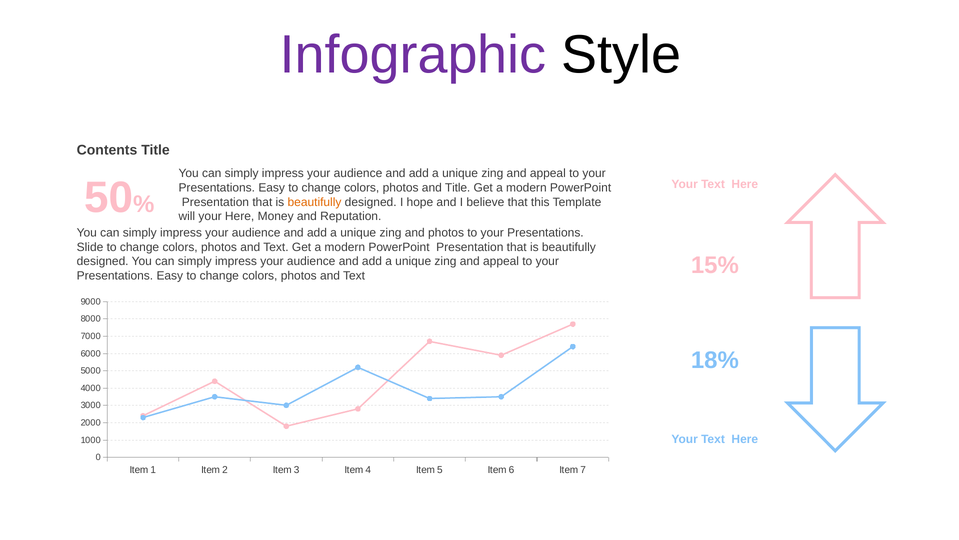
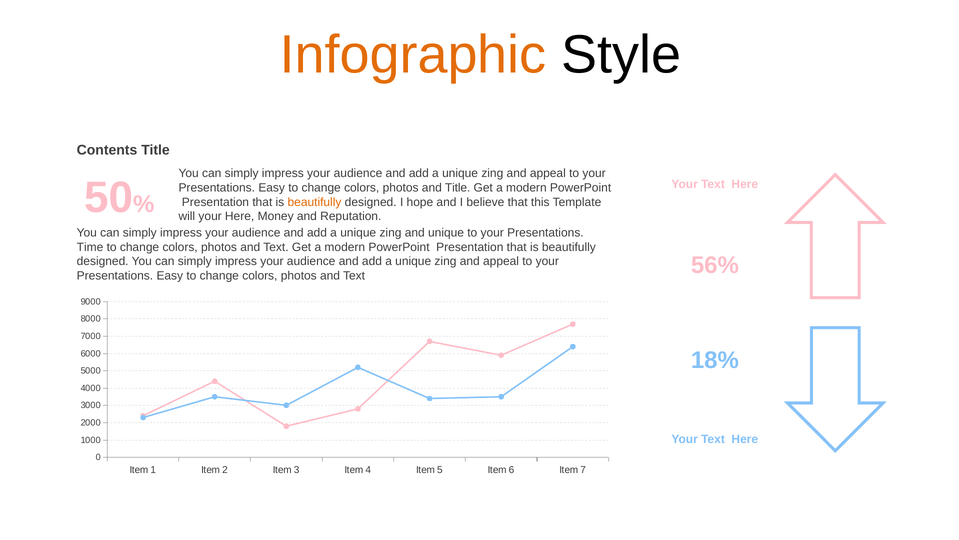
Infographic colour: purple -> orange
and photos: photos -> unique
Slide: Slide -> Time
15%: 15% -> 56%
